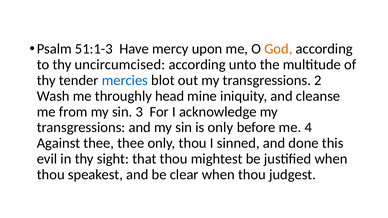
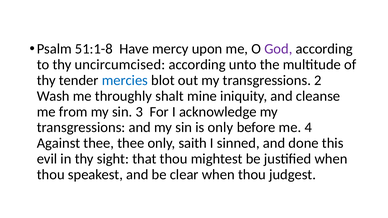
51:1-3: 51:1-3 -> 51:1-8
God colour: orange -> purple
head: head -> shalt
only thou: thou -> saith
